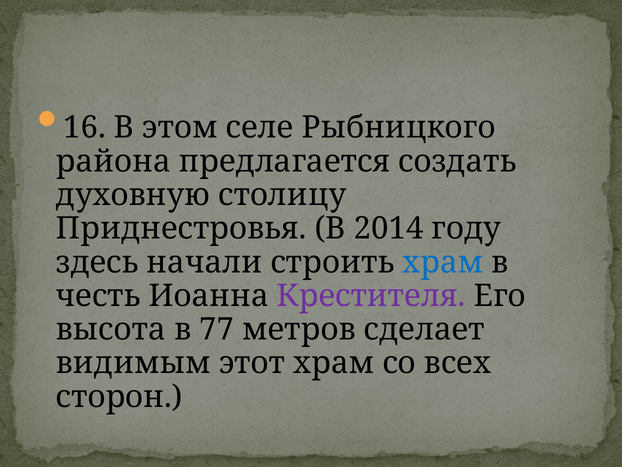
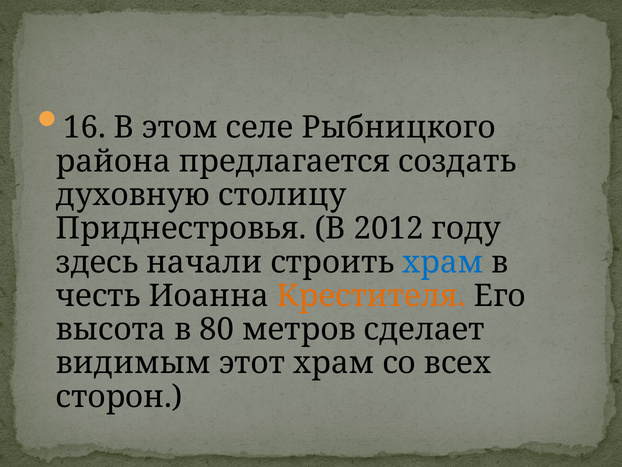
2014: 2014 -> 2012
Крестителя colour: purple -> orange
77: 77 -> 80
